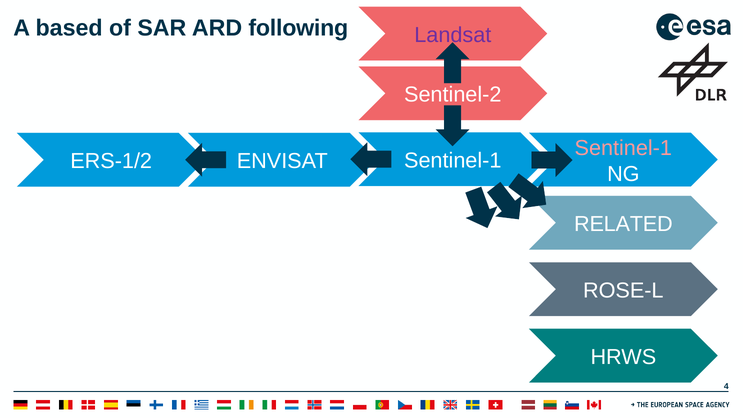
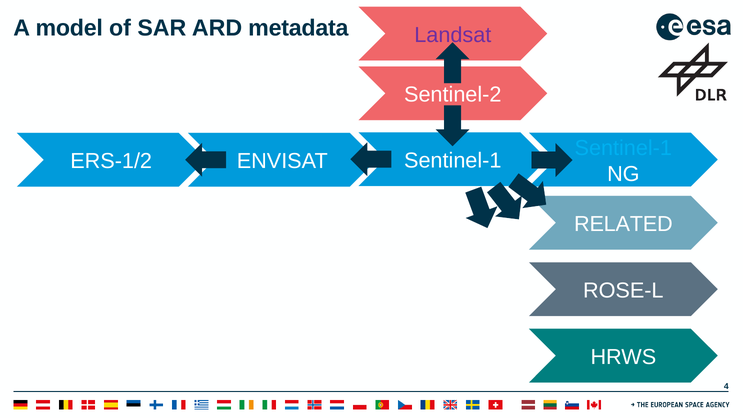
based: based -> model
following: following -> metadata
Sentinel-1 at (623, 148) colour: pink -> light blue
